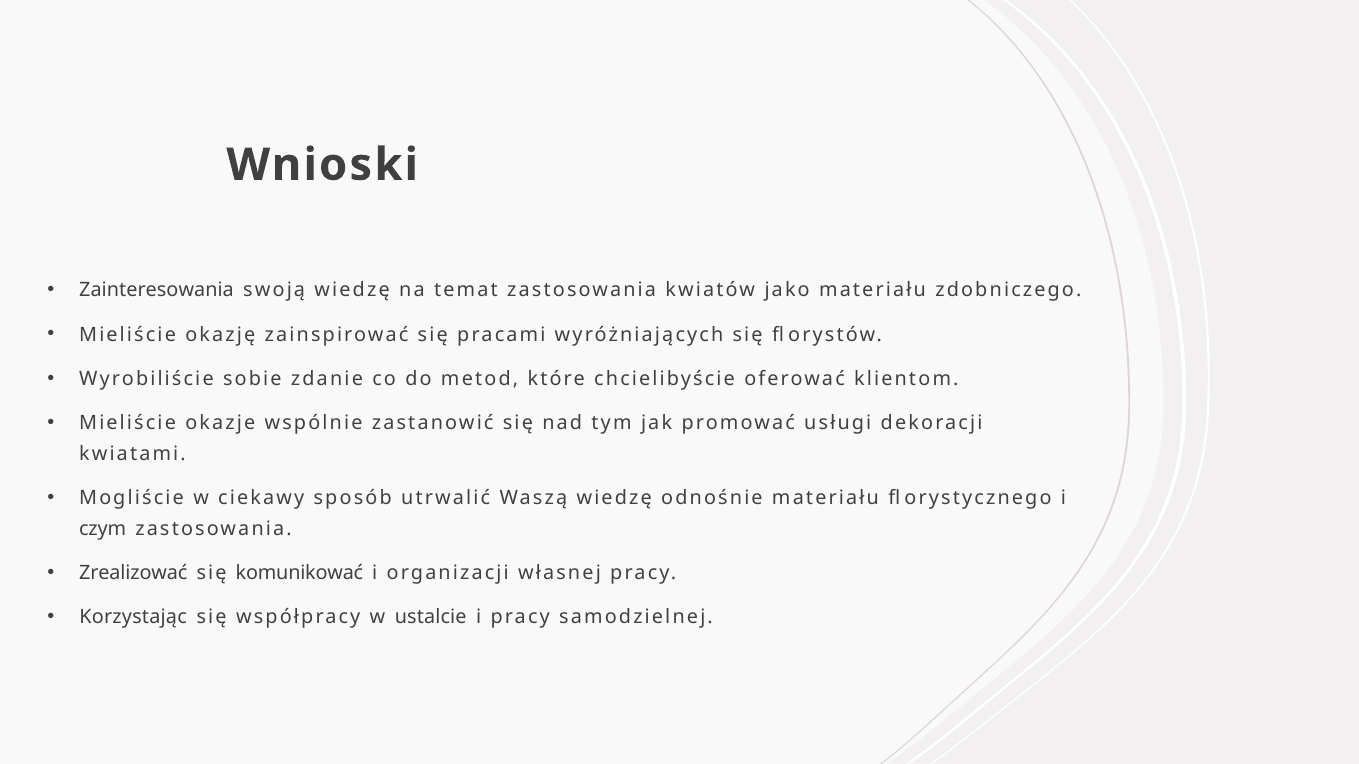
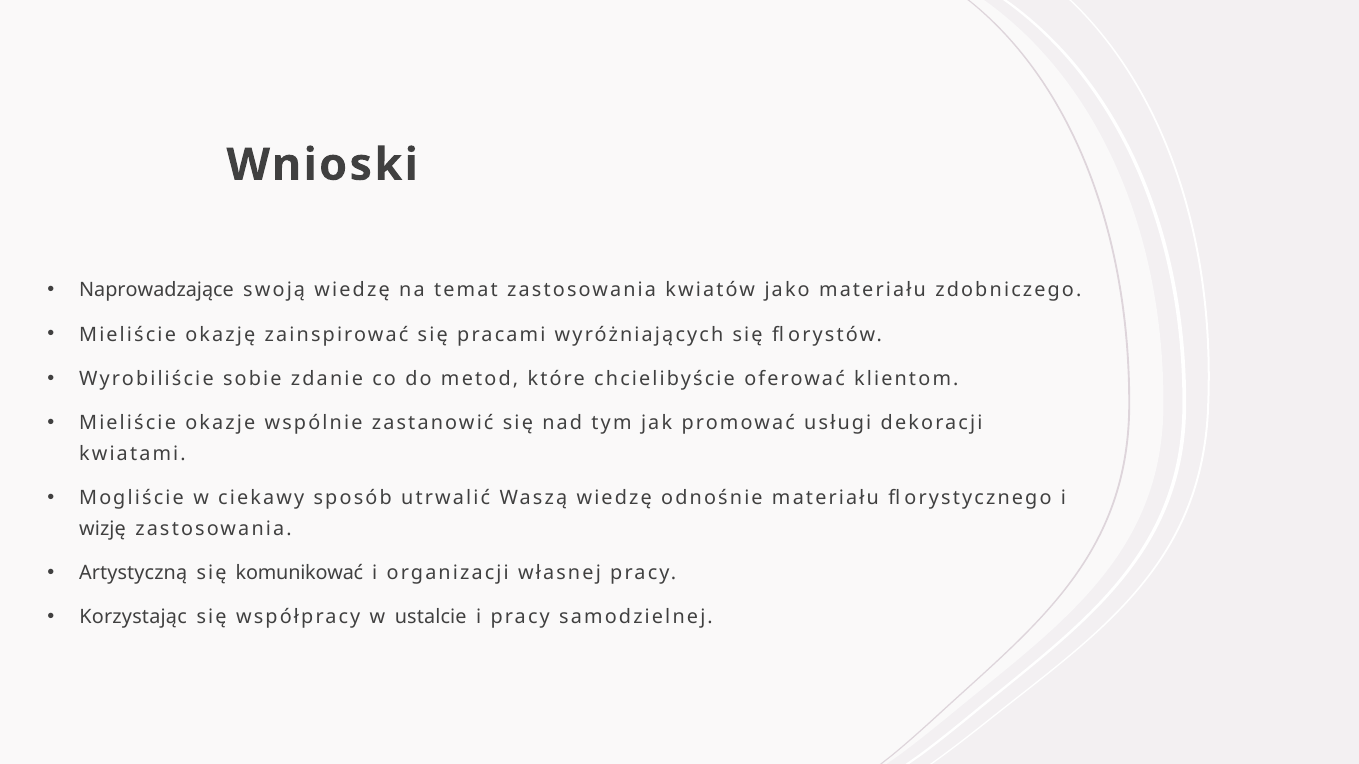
Zainteresowania: Zainteresowania -> Naprowadzające
czym: czym -> wizję
Zrealizować: Zrealizować -> Artystyczną
